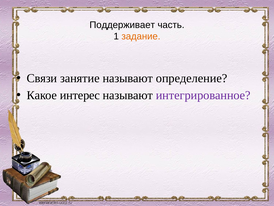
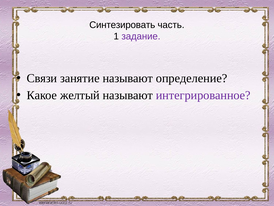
Поддерживает: Поддерживает -> Синтезировать
задание colour: orange -> purple
интерес: интерес -> желтый
